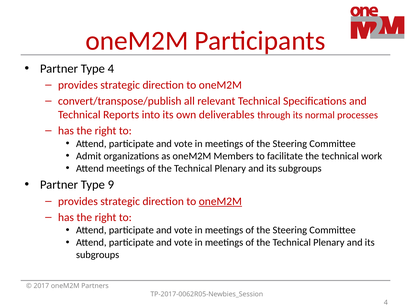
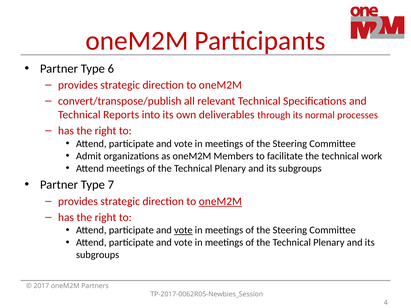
Type 4: 4 -> 6
9: 9 -> 7
vote at (183, 230) underline: none -> present
